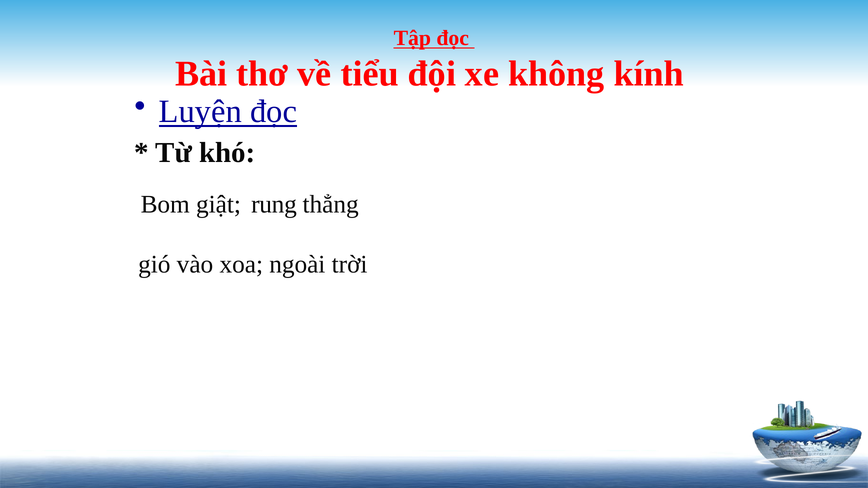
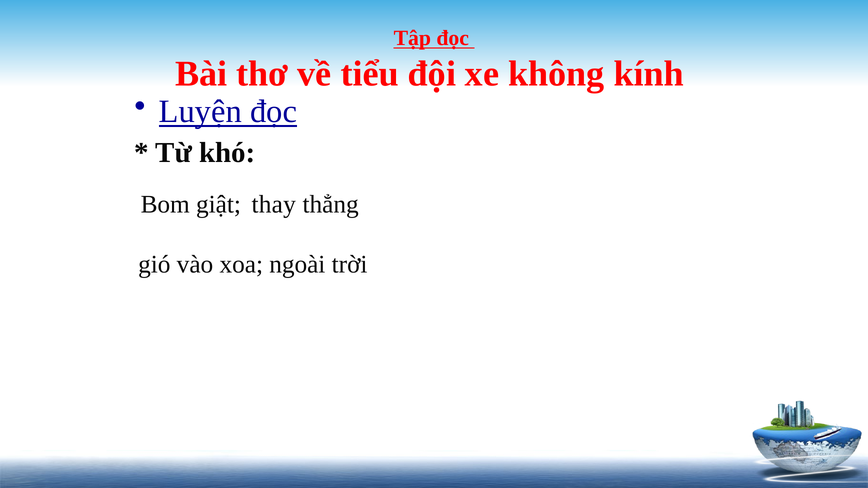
rung: rung -> thay
